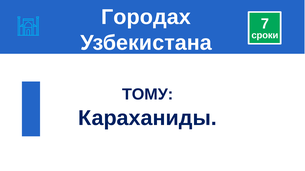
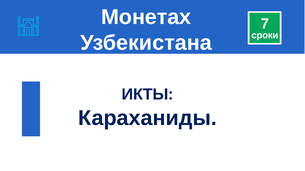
Городах: Городах -> Монетах
ТОМУ: ТОМУ -> ИКТЫ
